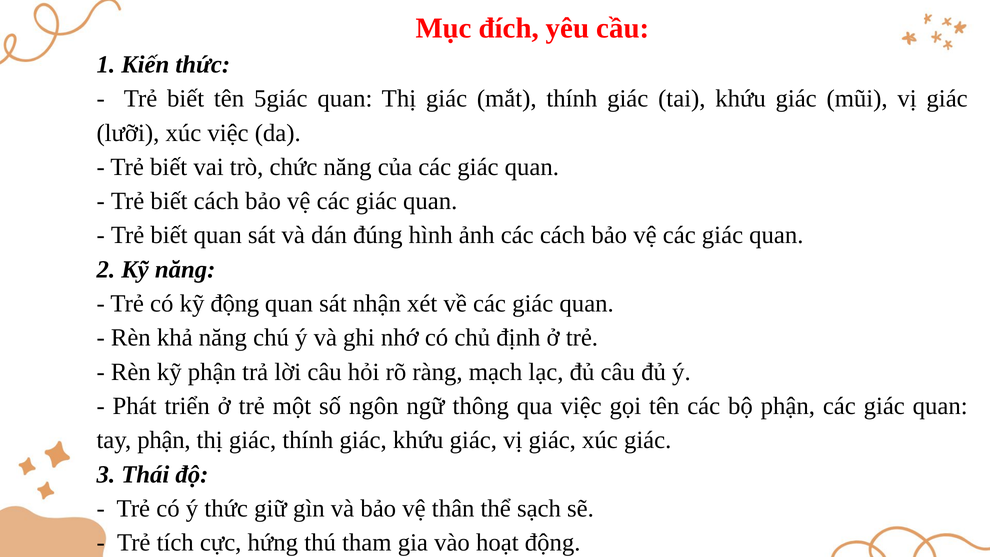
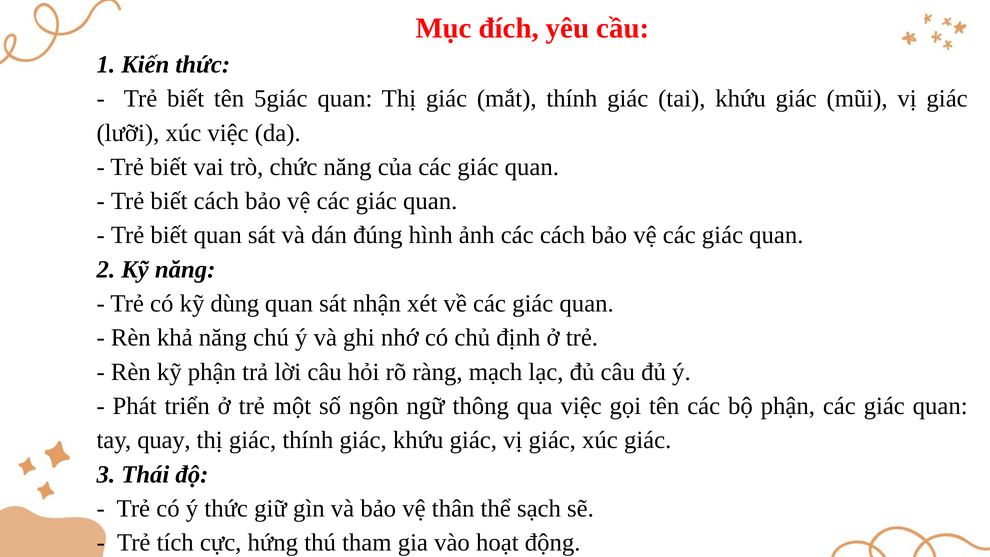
kỹ động: động -> dùng
tay phận: phận -> quay
